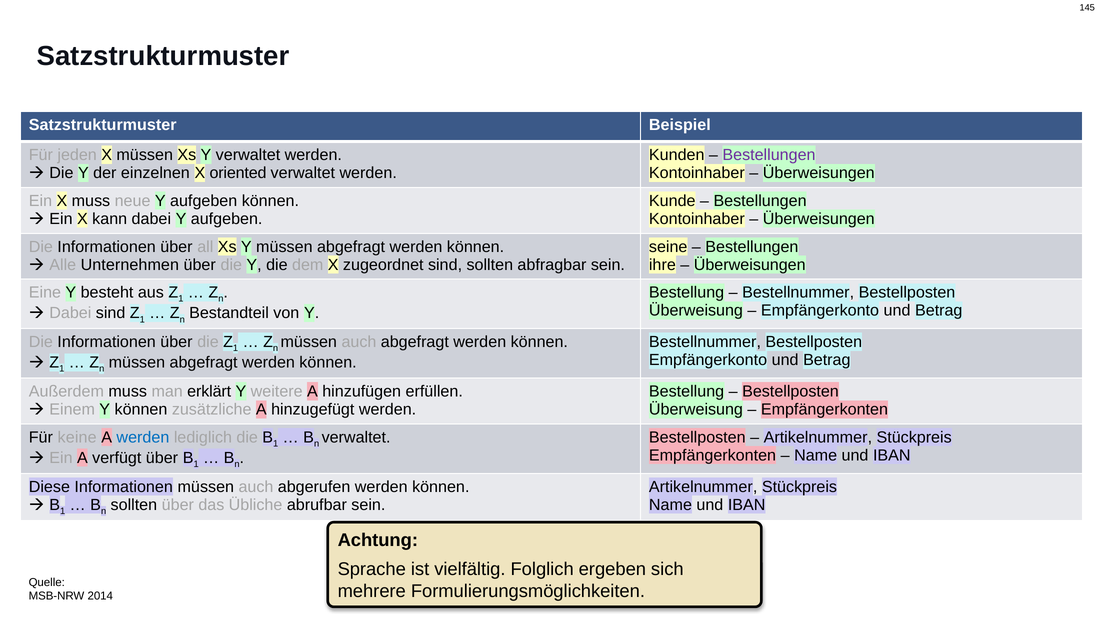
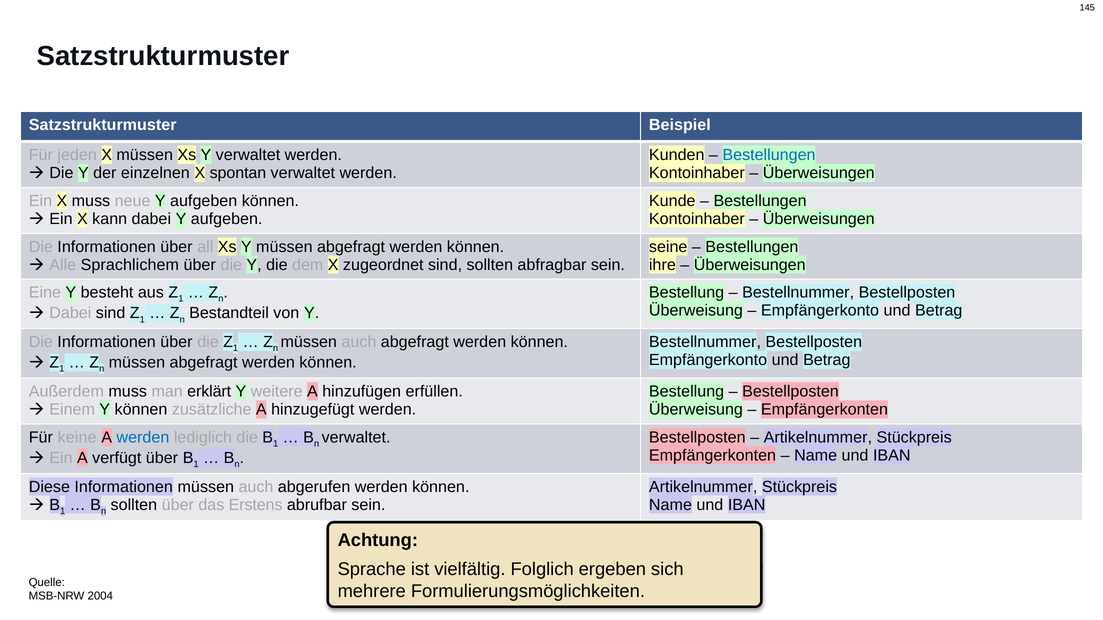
Bestellungen at (769, 155) colour: purple -> blue
oriented: oriented -> spontan
Unternehmen: Unternehmen -> Sprachlichem
Übliche: Übliche -> Erstens
2014: 2014 -> 2004
